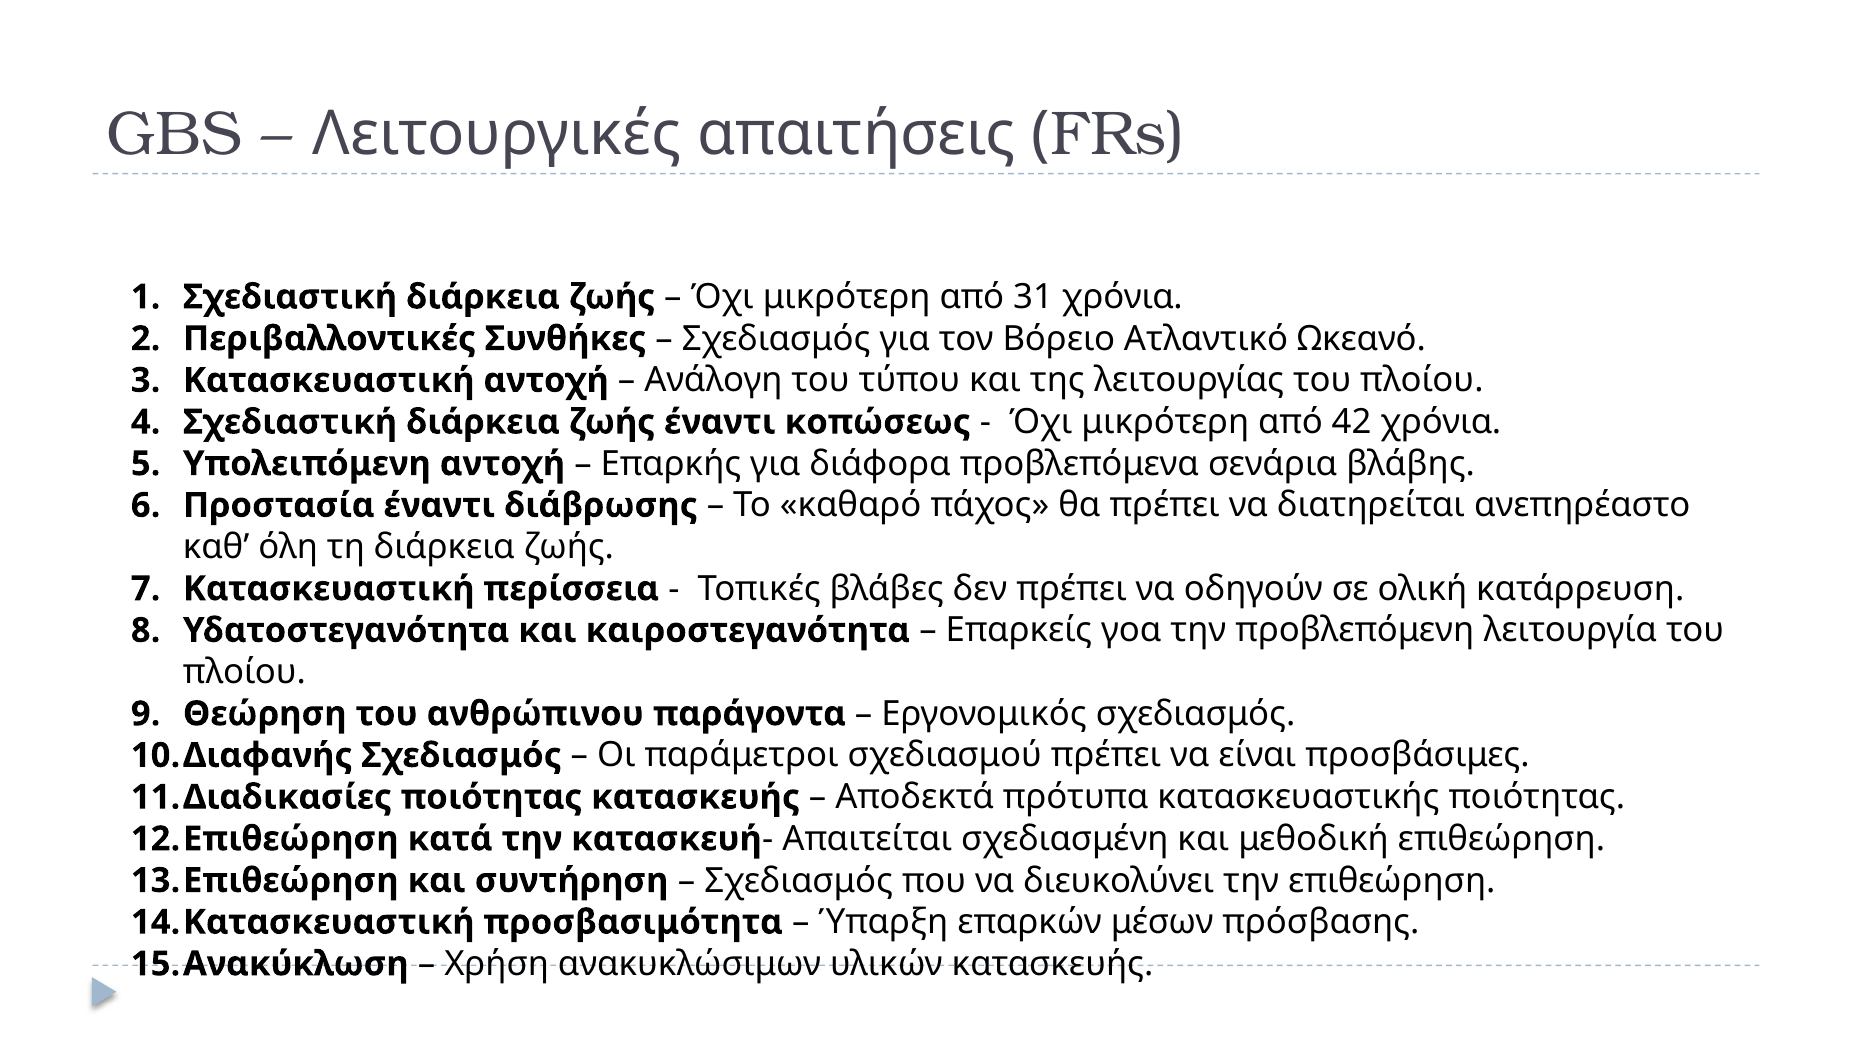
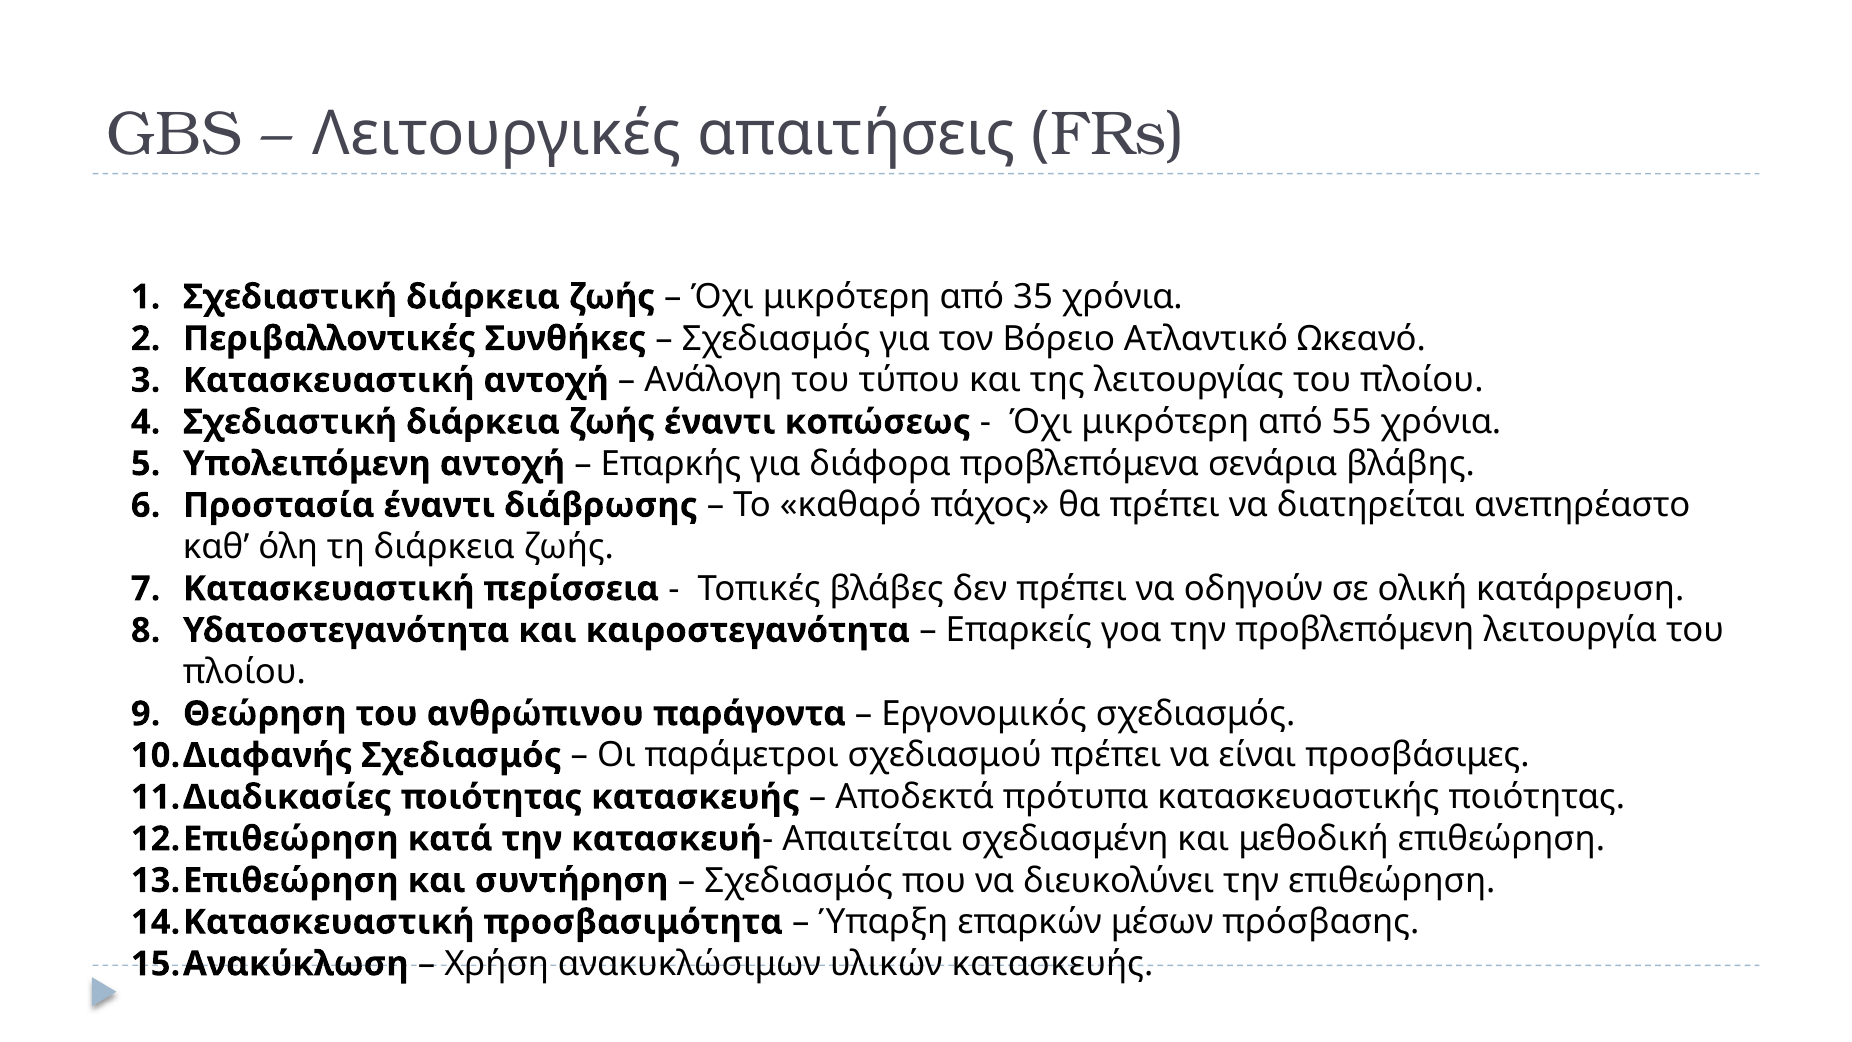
31: 31 -> 35
42: 42 -> 55
